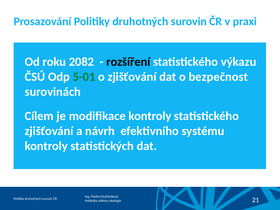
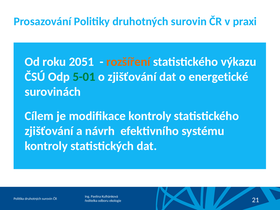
2082: 2082 -> 2051
rozšíření colour: black -> orange
bezpečnost: bezpečnost -> energetické
